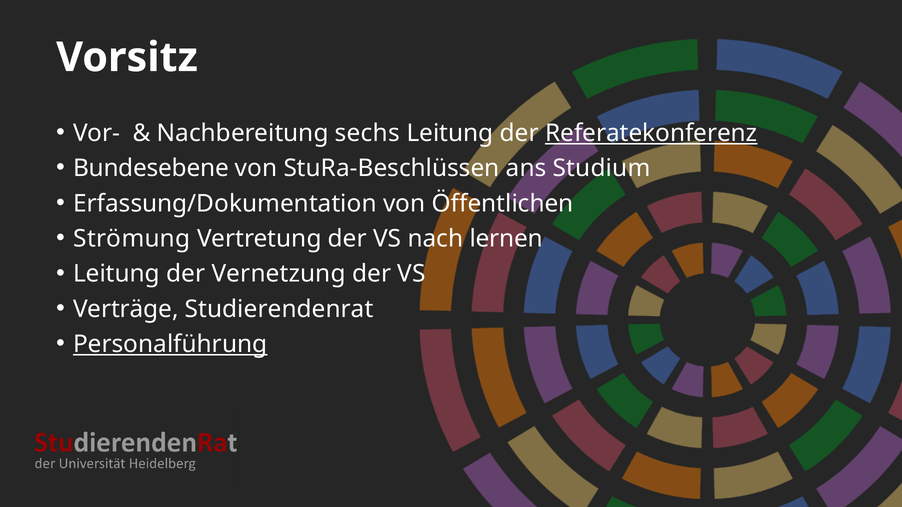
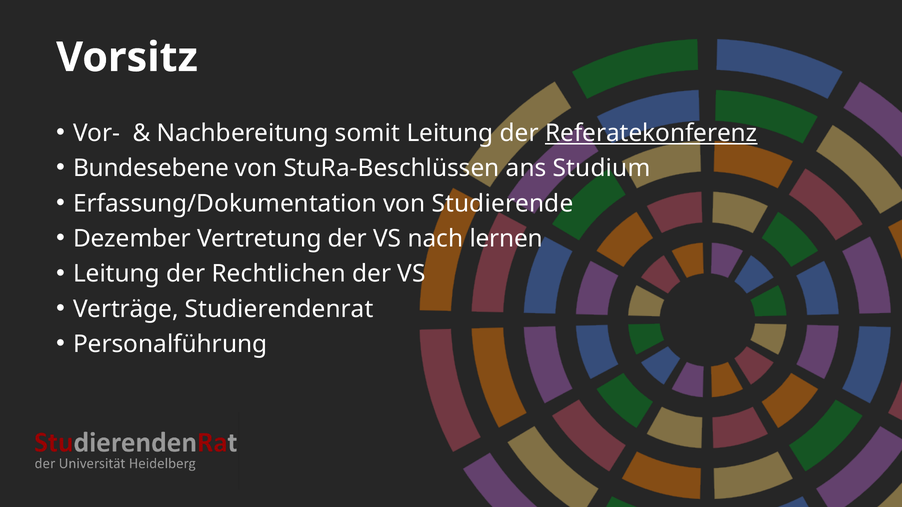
sechs: sechs -> somit
Öffentlichen: Öffentlichen -> Studierende
Strömung: Strömung -> Dezember
Vernetzung: Vernetzung -> Rechtlichen
Personalführung underline: present -> none
